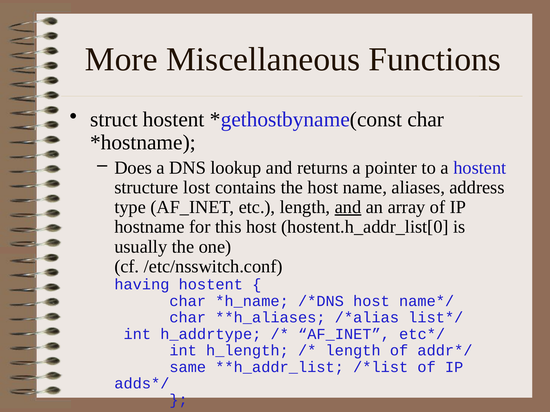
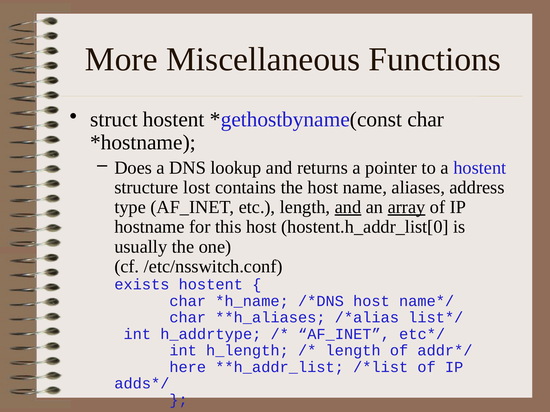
array underline: none -> present
having: having -> exists
same: same -> here
